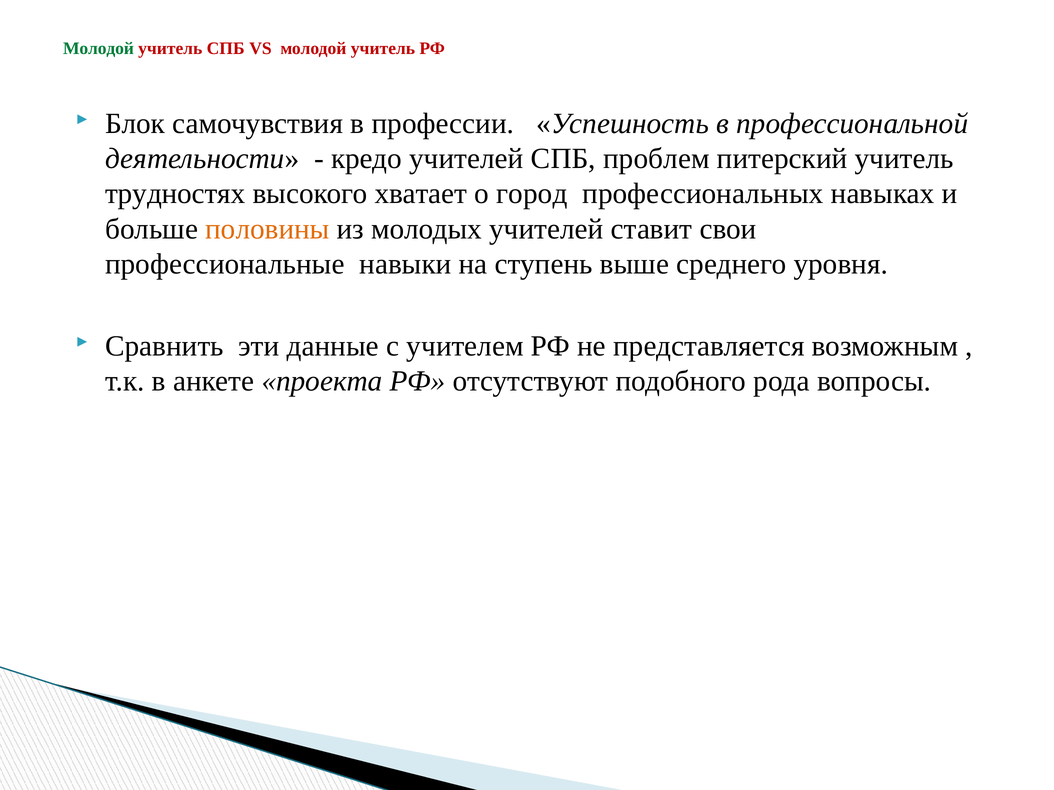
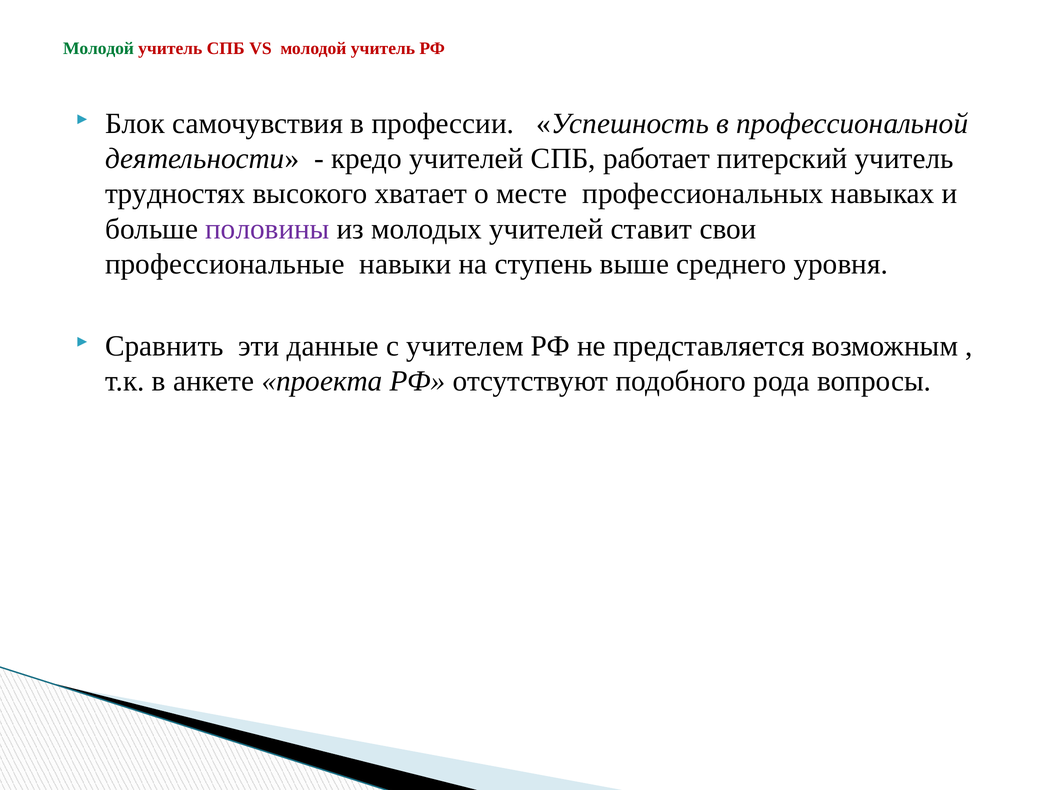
проблем: проблем -> работает
город: город -> месте
половины colour: orange -> purple
